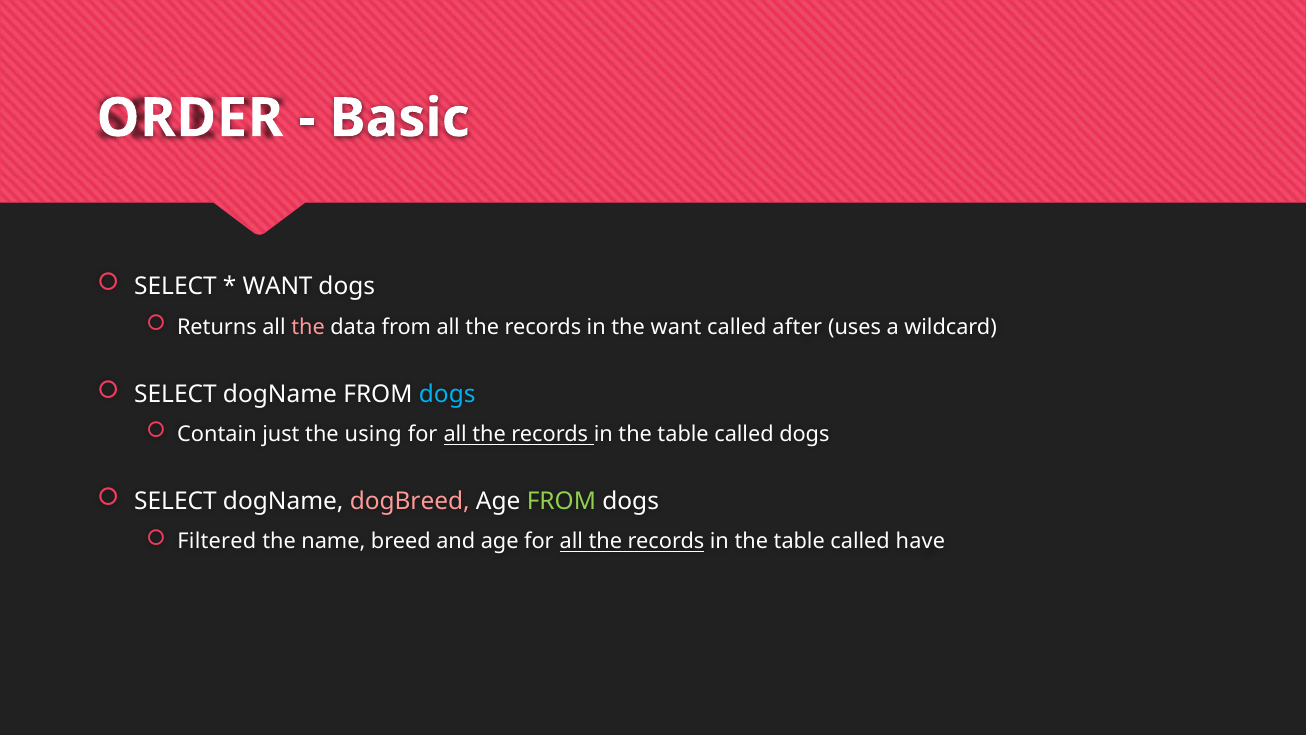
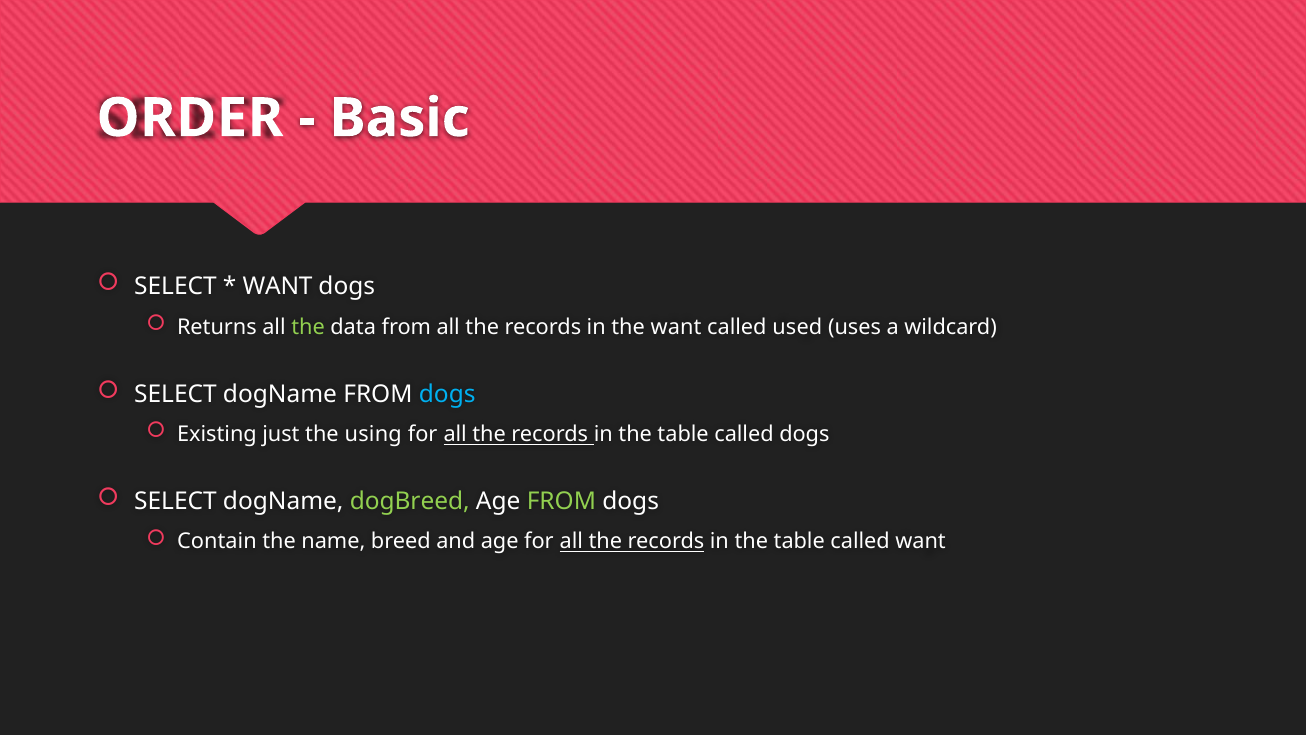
the at (308, 327) colour: pink -> light green
after: after -> used
Contain: Contain -> Existing
dogBreed colour: pink -> light green
Filtered: Filtered -> Contain
called have: have -> want
